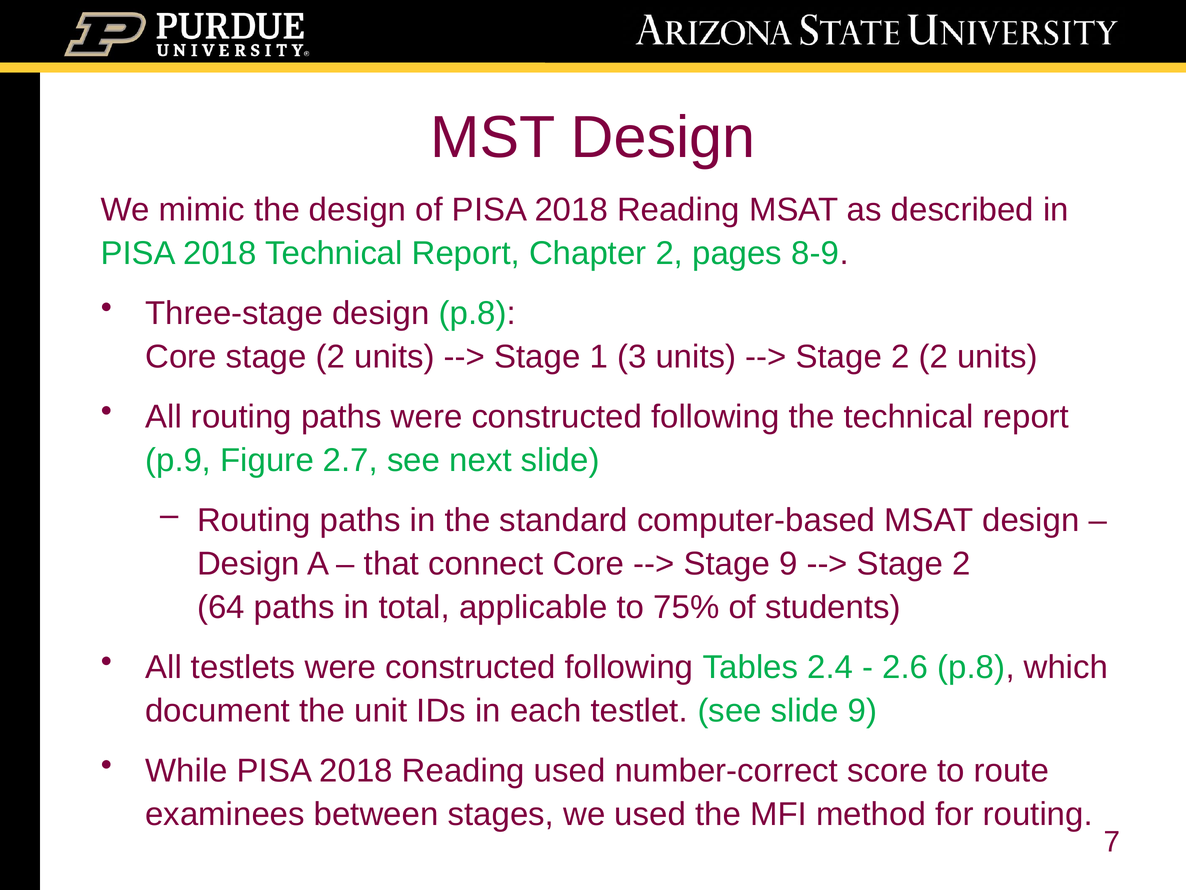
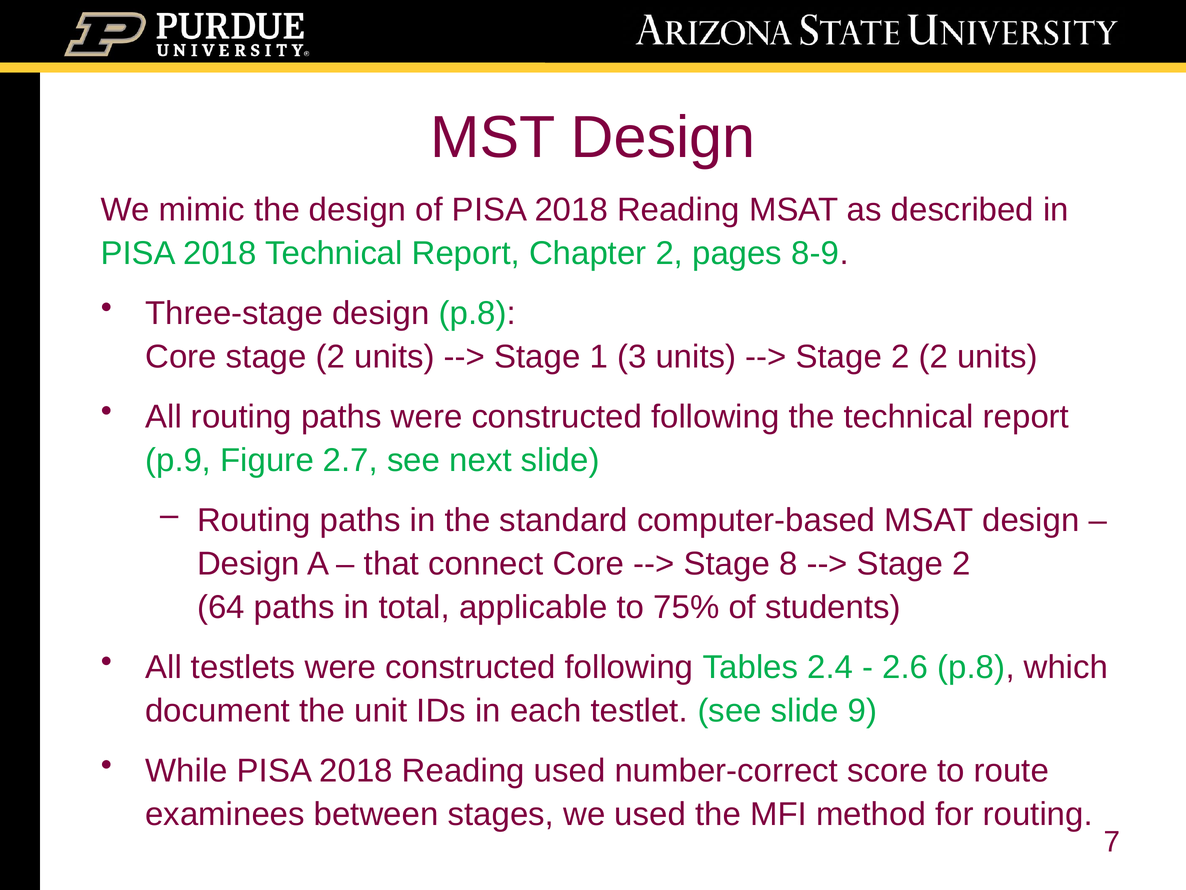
Stage 9: 9 -> 8
